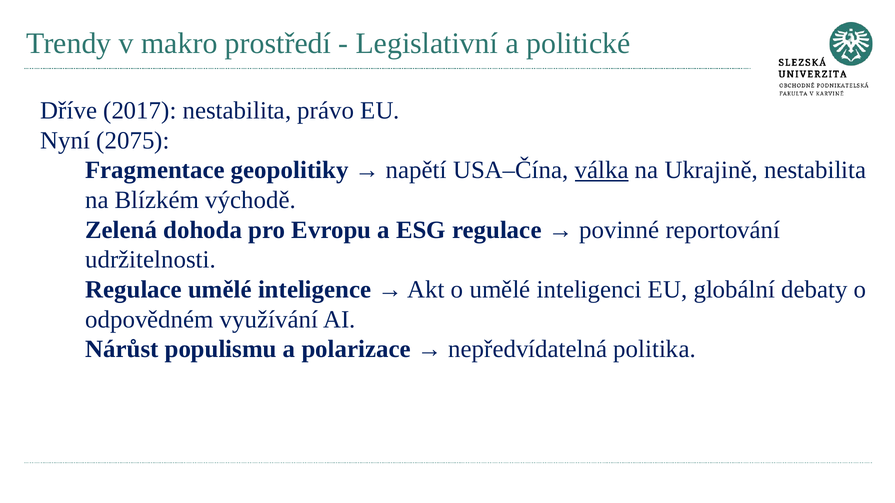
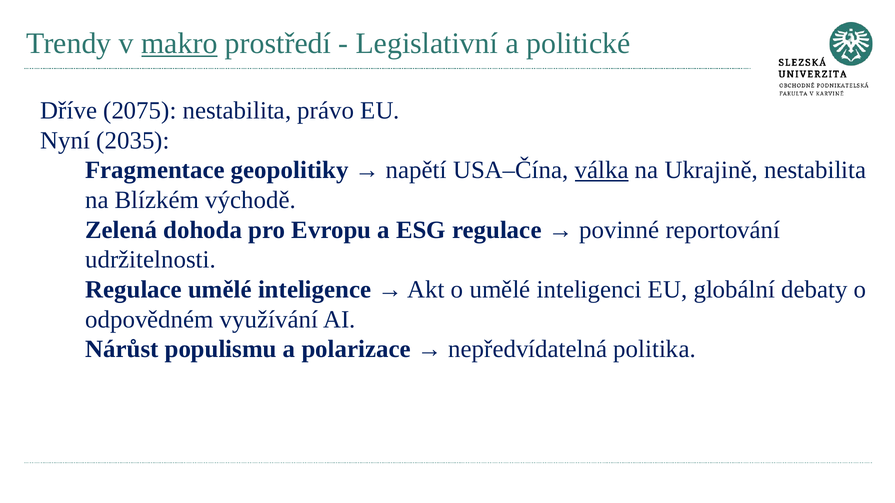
makro underline: none -> present
2017: 2017 -> 2075
2075: 2075 -> 2035
